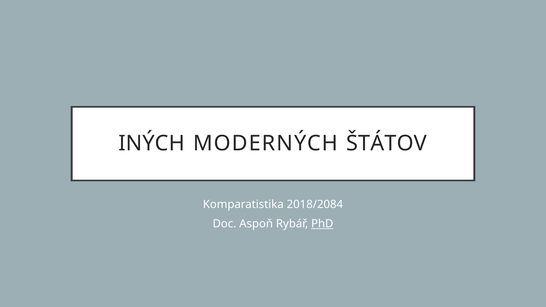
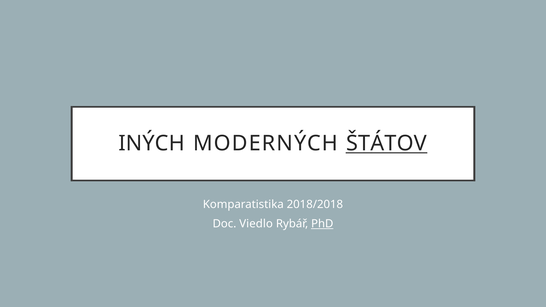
ŠTÁTOV underline: none -> present
2018/2084: 2018/2084 -> 2018/2018
Aspoň: Aspoň -> Viedlo
